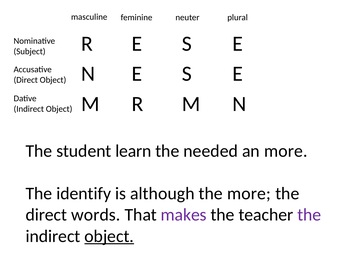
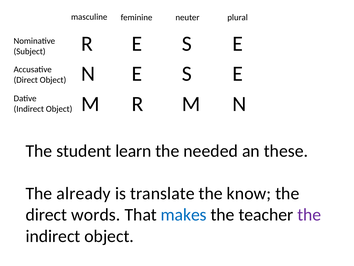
an more: more -> these
identify: identify -> already
although: although -> translate
the more: more -> know
makes colour: purple -> blue
object at (109, 236) underline: present -> none
